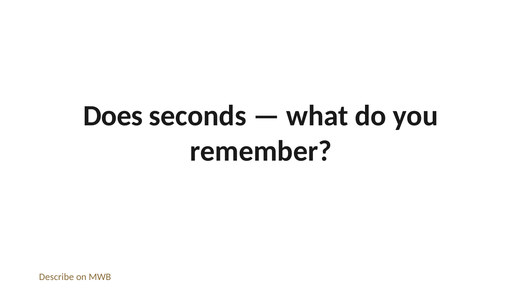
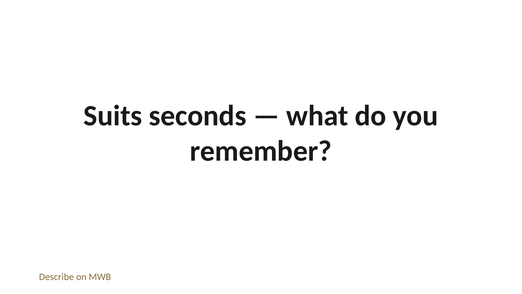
Does: Does -> Suits
